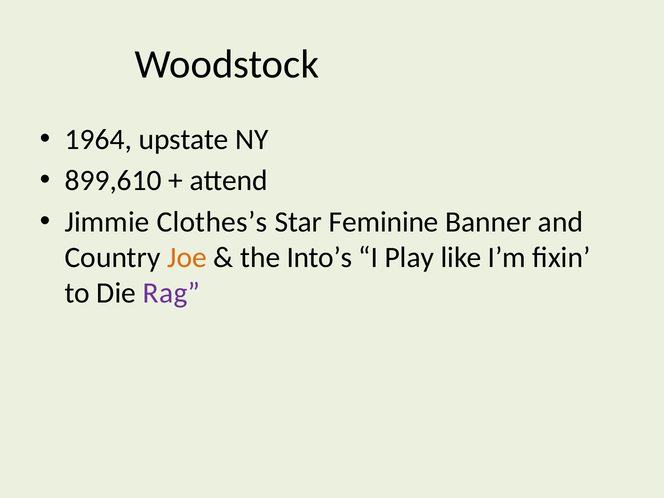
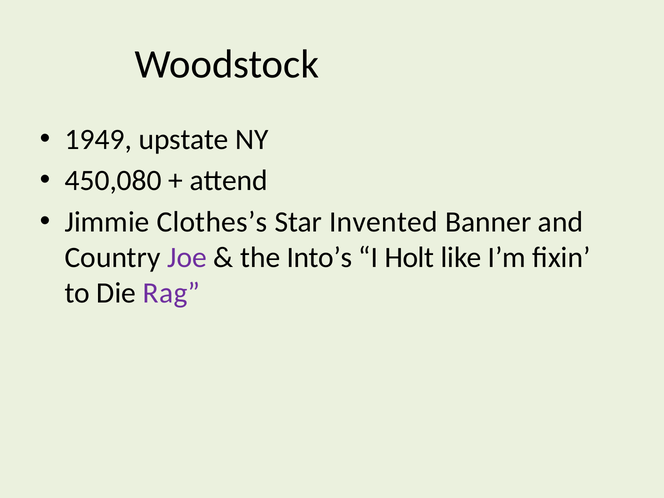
1964: 1964 -> 1949
899,610: 899,610 -> 450,080
Feminine: Feminine -> Invented
Joe colour: orange -> purple
Play: Play -> Holt
